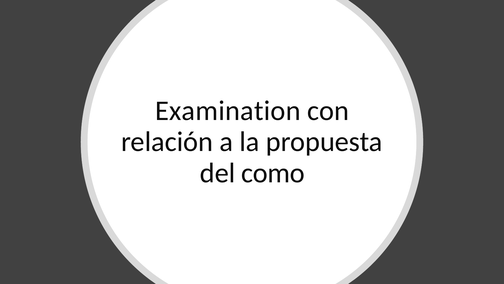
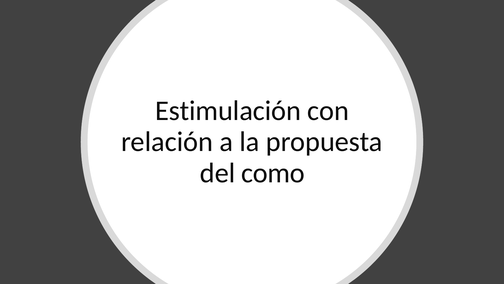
Examination: Examination -> Estimulación
